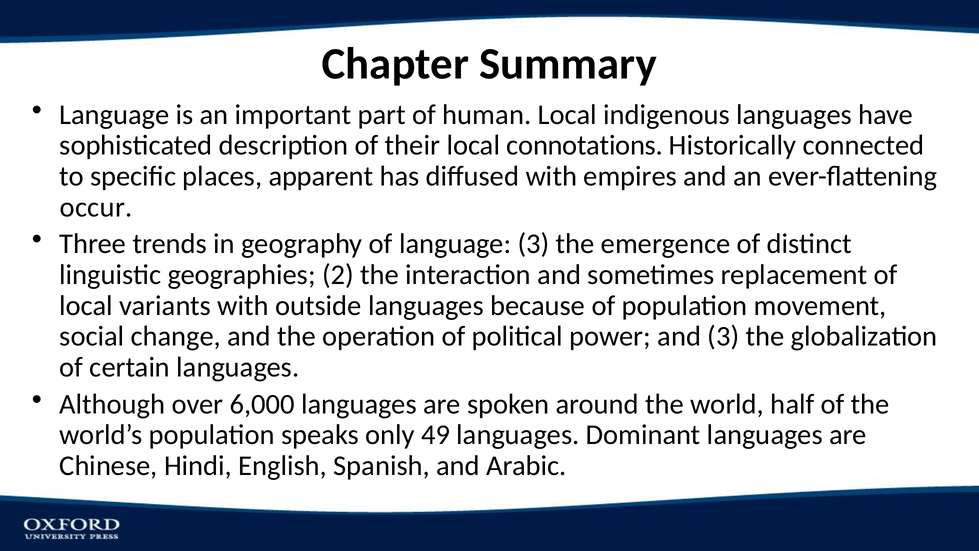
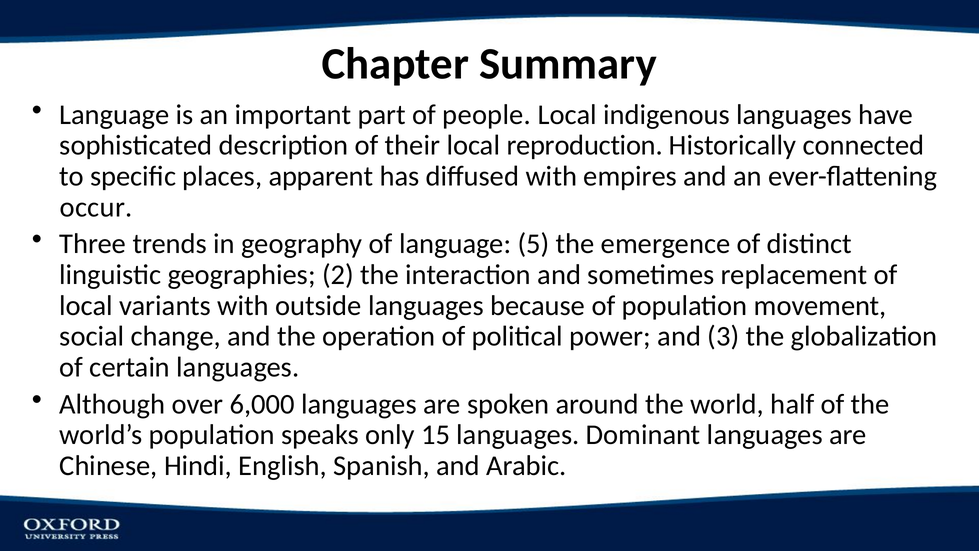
human: human -> people
connotations: connotations -> reproduction
language 3: 3 -> 5
49: 49 -> 15
